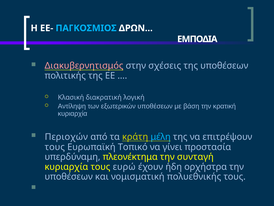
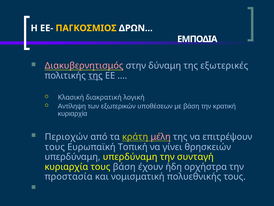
ΠΑΓΚΟΣΜΙΟΣ colour: light blue -> yellow
σχέσεις: σχέσεις -> δύναμη
της υποθέσεων: υποθέσεων -> εξωτερικές
της at (95, 75) underline: none -> present
μέλη colour: light blue -> pink
Τοπικό: Τοπικό -> Τοπική
προστασία: προστασία -> θρησκειών
υπερδύναμη πλεονέκτημα: πλεονέκτημα -> υπερδύναμη
τους ευρώ: ευρώ -> βάση
υποθέσεων at (69, 176): υποθέσεων -> προστασία
